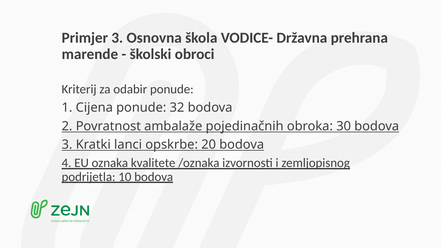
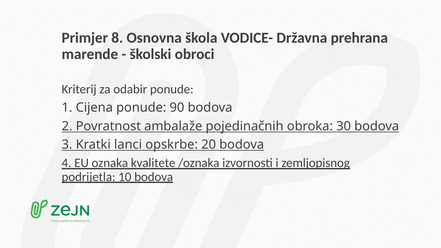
Primjer 3: 3 -> 8
32: 32 -> 90
